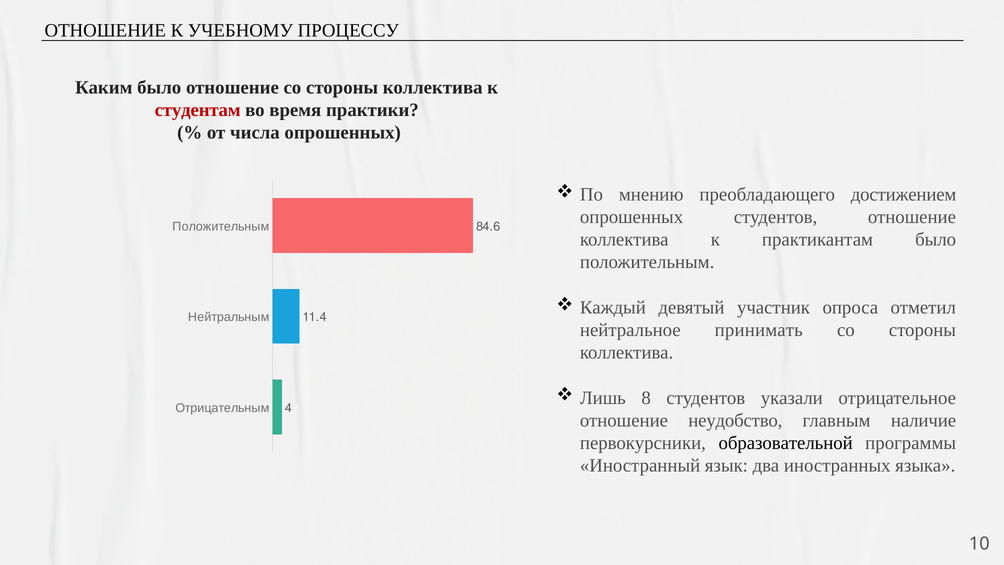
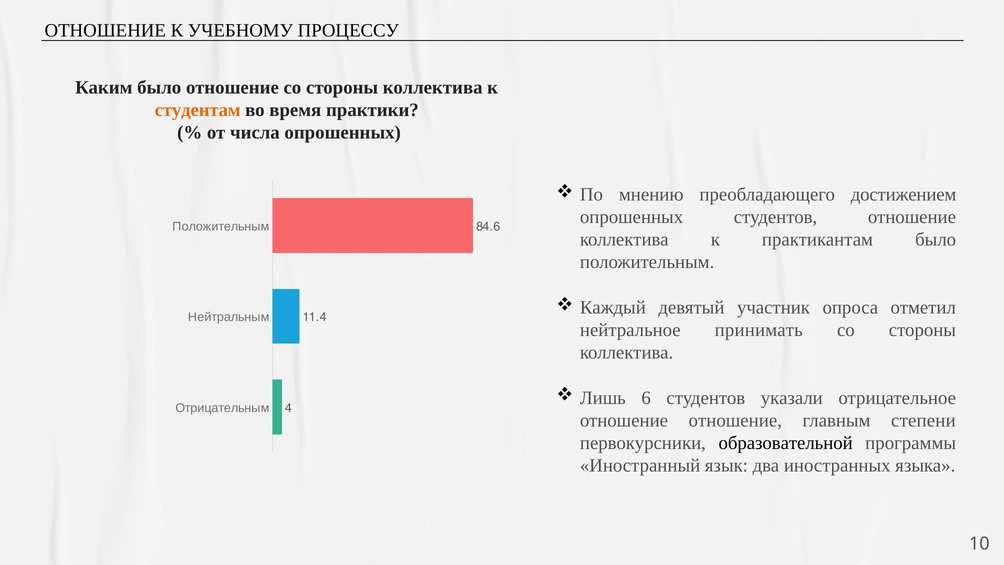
студентам colour: red -> orange
8: 8 -> 6
отношение неудобство: неудобство -> отношение
наличие: наличие -> степени
